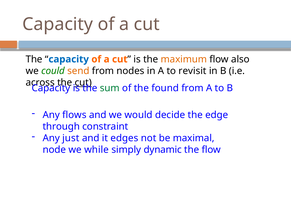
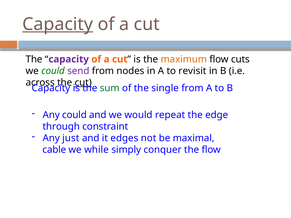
Capacity at (58, 24) underline: none -> present
capacity at (69, 59) colour: blue -> purple
also: also -> cuts
send colour: orange -> purple
found: found -> single
Any flows: flows -> could
decide: decide -> repeat
node: node -> cable
dynamic: dynamic -> conquer
